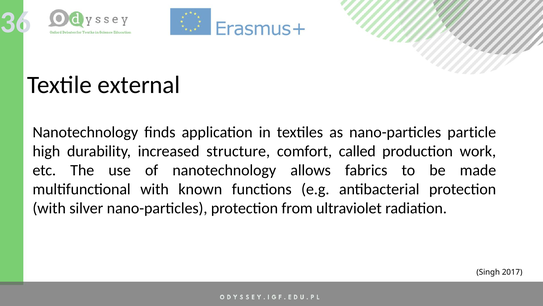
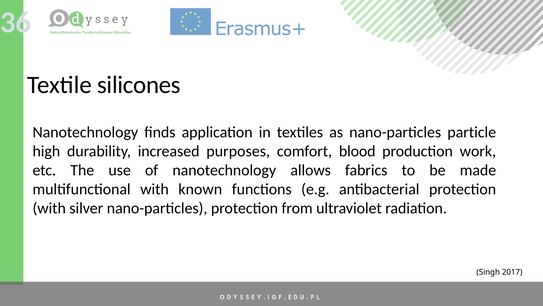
external: external -> silicones
structure: structure -> purposes
called: called -> blood
